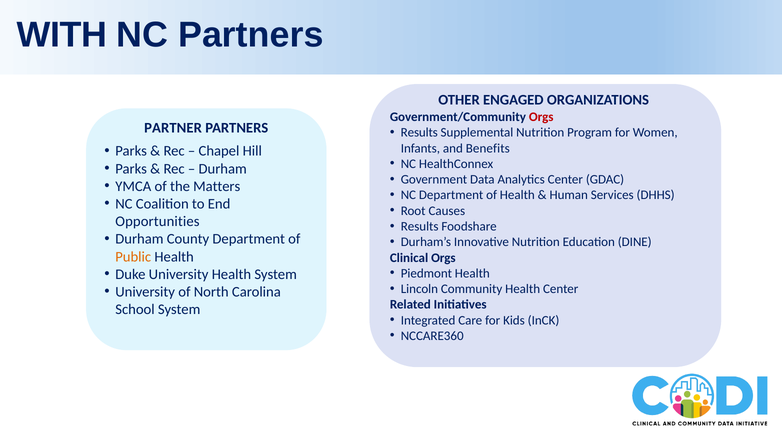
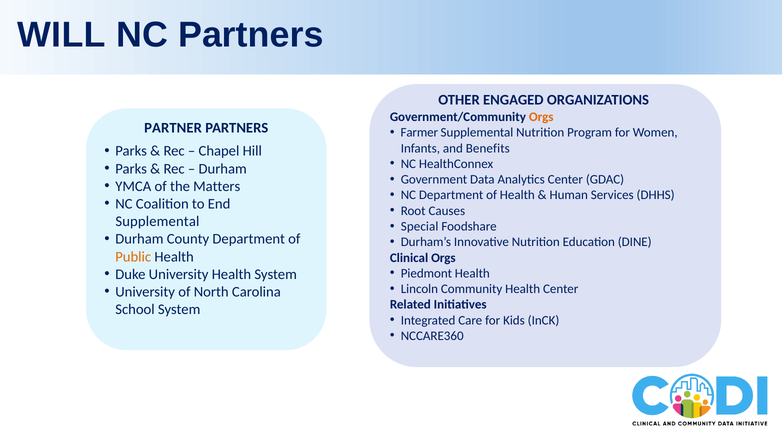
WITH: WITH -> WILL
Orgs at (541, 117) colour: red -> orange
Results at (419, 133): Results -> Farmer
Opportunities at (157, 221): Opportunities -> Supplemental
Results at (420, 226): Results -> Special
